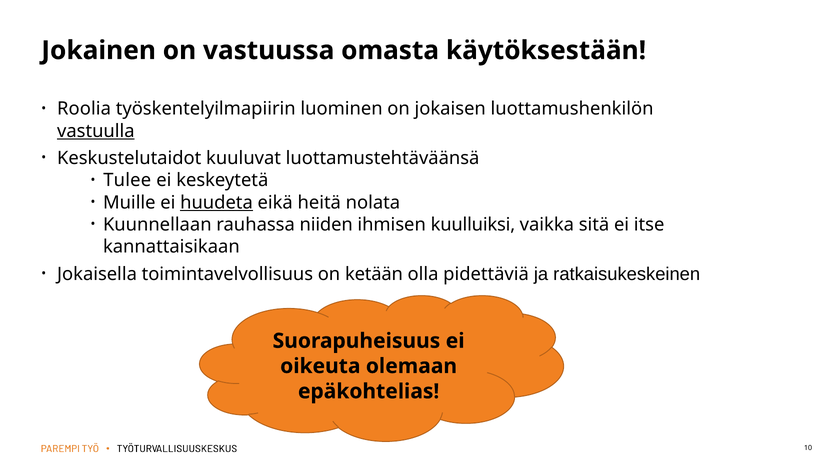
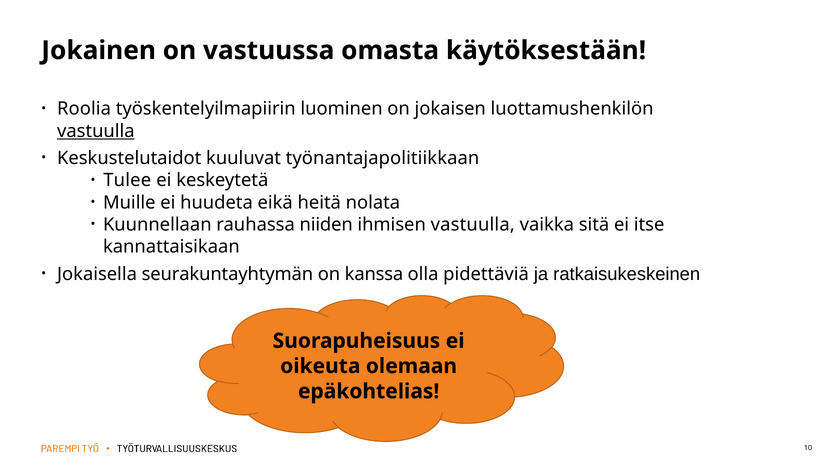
luottamustehtäväänsä: luottamustehtäväänsä -> työnantajapolitiikkaan
huudeta underline: present -> none
ihmisen kuulluiksi: kuulluiksi -> vastuulla
toimintavelvollisuus: toimintavelvollisuus -> seurakuntayhtymän
ketään: ketään -> kanssa
